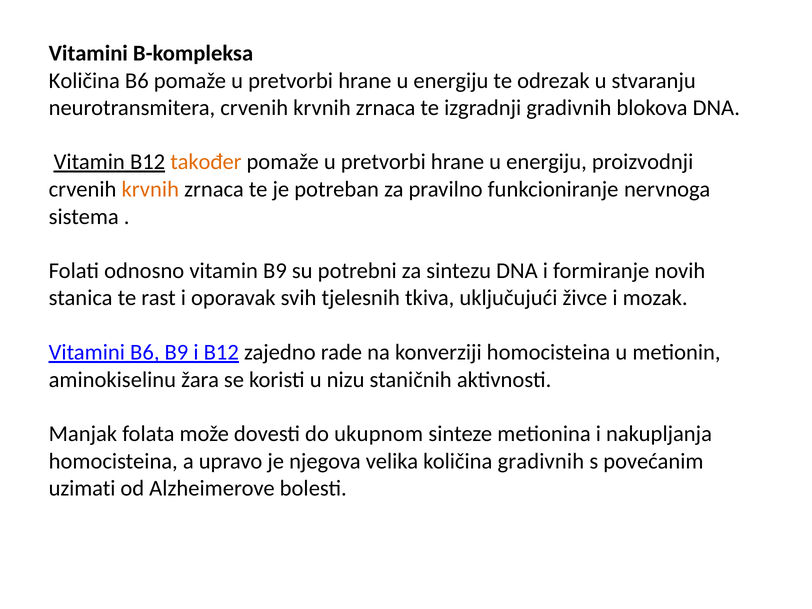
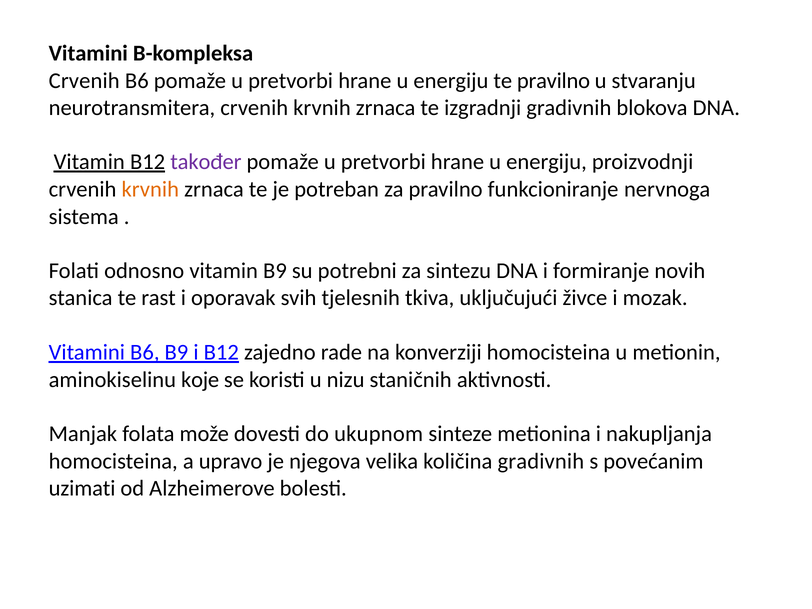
Količina at (84, 81): Količina -> Crvenih
te odrezak: odrezak -> pravilno
također colour: orange -> purple
žara: žara -> koje
